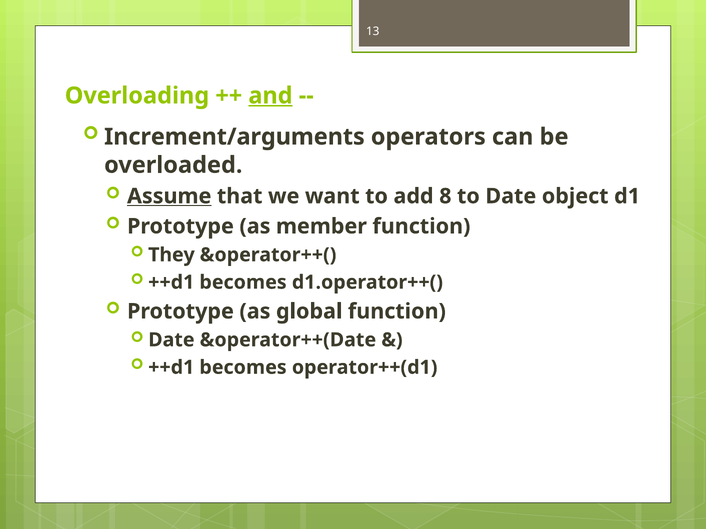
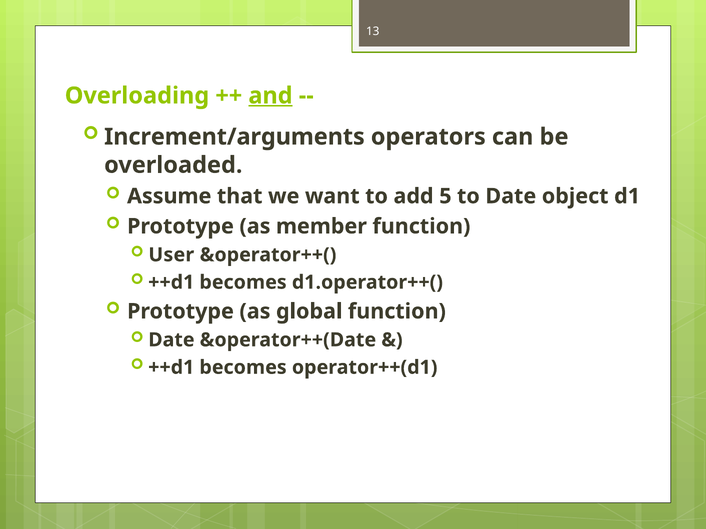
Assume underline: present -> none
8: 8 -> 5
They: They -> User
